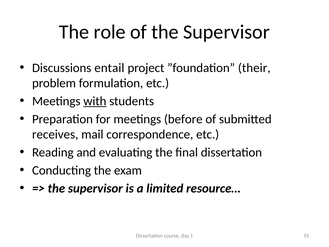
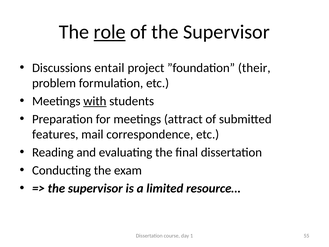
role underline: none -> present
before: before -> attract
receives: receives -> features
